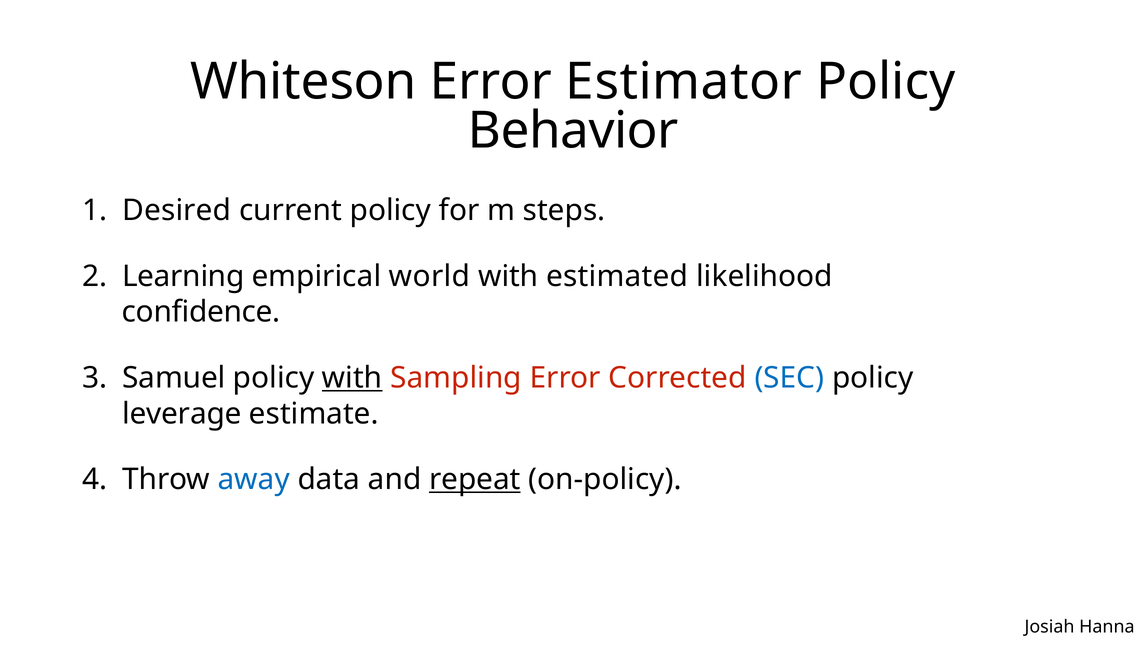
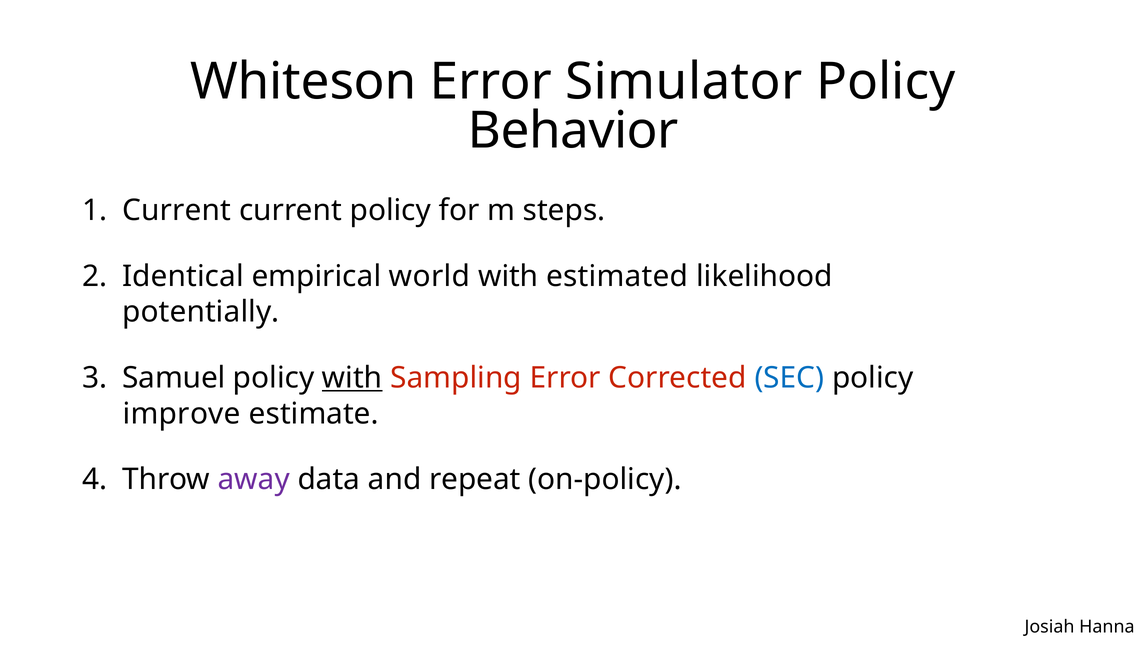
Estimator: Estimator -> Simulator
Desired at (177, 210): Desired -> Current
Learning: Learning -> Identical
confidence: confidence -> potentially
leverage: leverage -> improve
away colour: blue -> purple
repeat underline: present -> none
